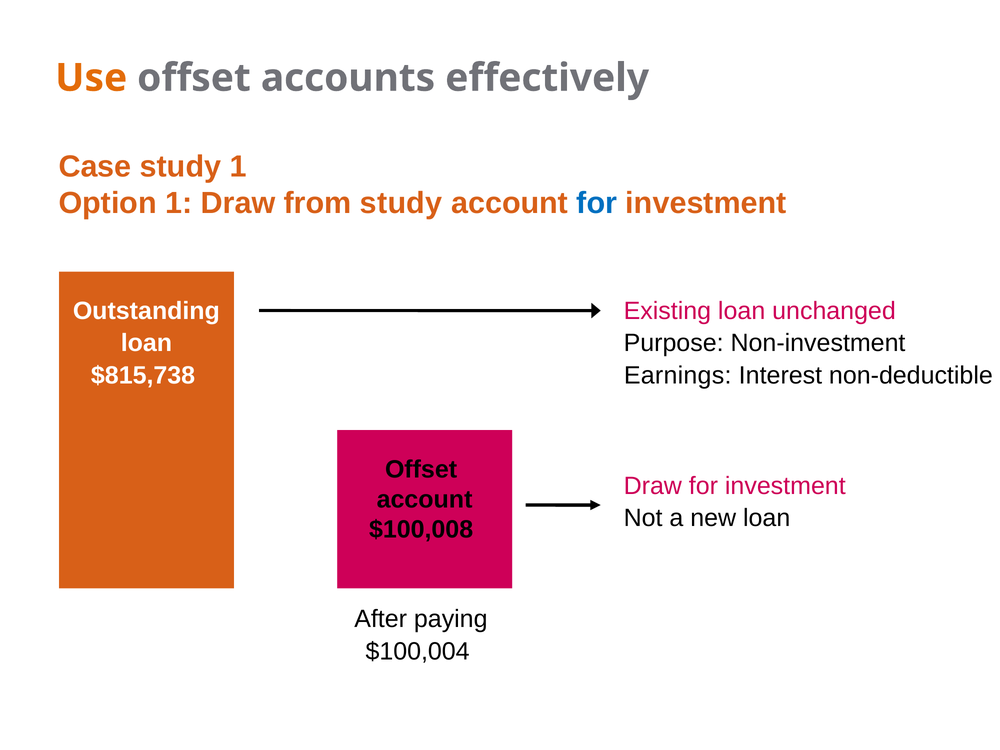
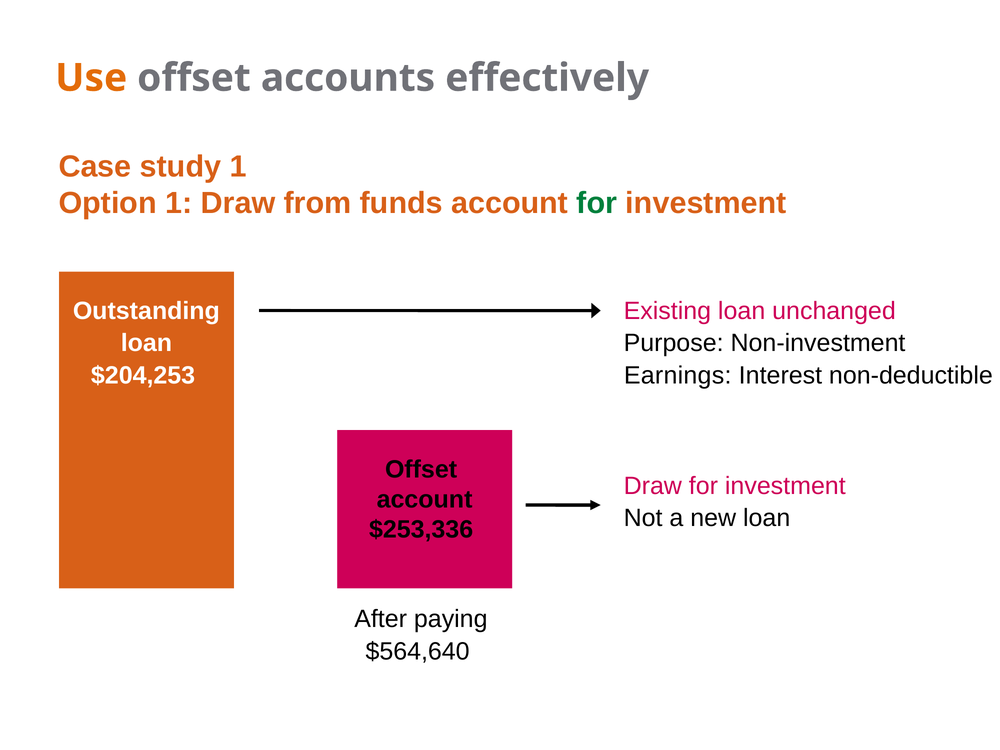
from study: study -> funds
for at (597, 203) colour: blue -> green
$815,738: $815,738 -> $204,253
$100,008: $100,008 -> $253,336
$100,004: $100,004 -> $564,640
